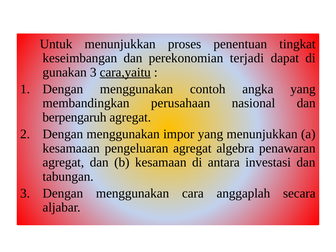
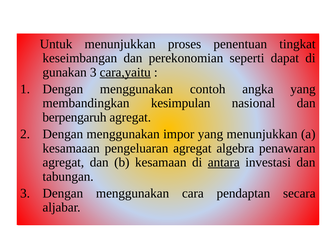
terjadi: terjadi -> seperti
perusahaan: perusahaan -> kesimpulan
antara underline: none -> present
anggaplah: anggaplah -> pendaptan
